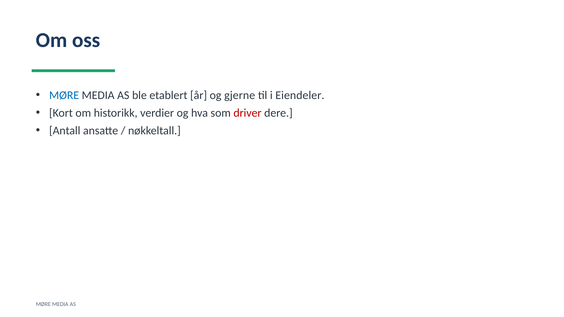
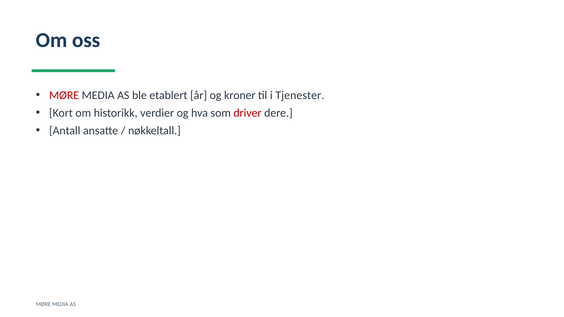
MØRE at (64, 96) colour: blue -> red
gjerne: gjerne -> kroner
Eiendeler: Eiendeler -> Tjenester
